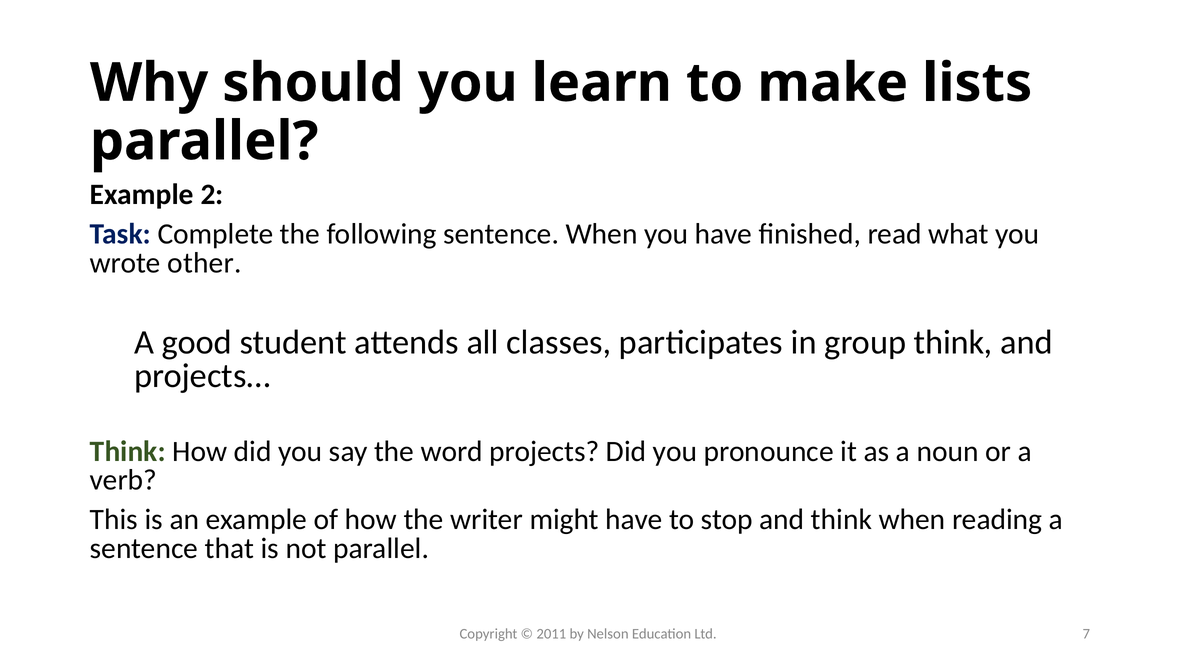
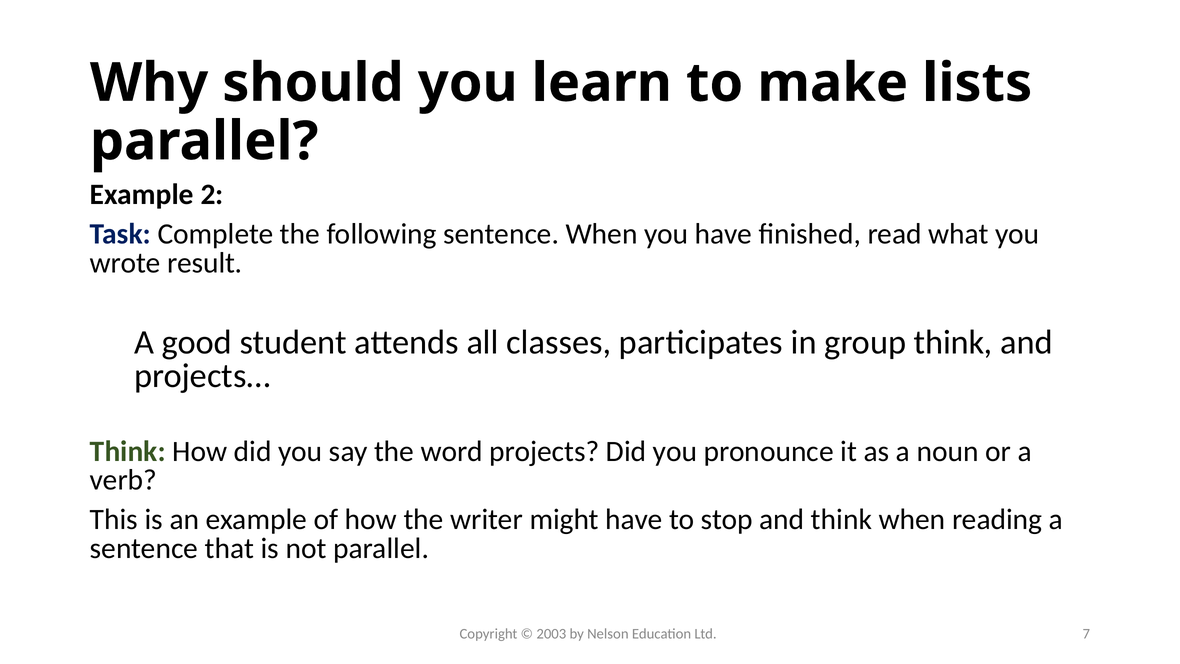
other: other -> result
2011: 2011 -> 2003
